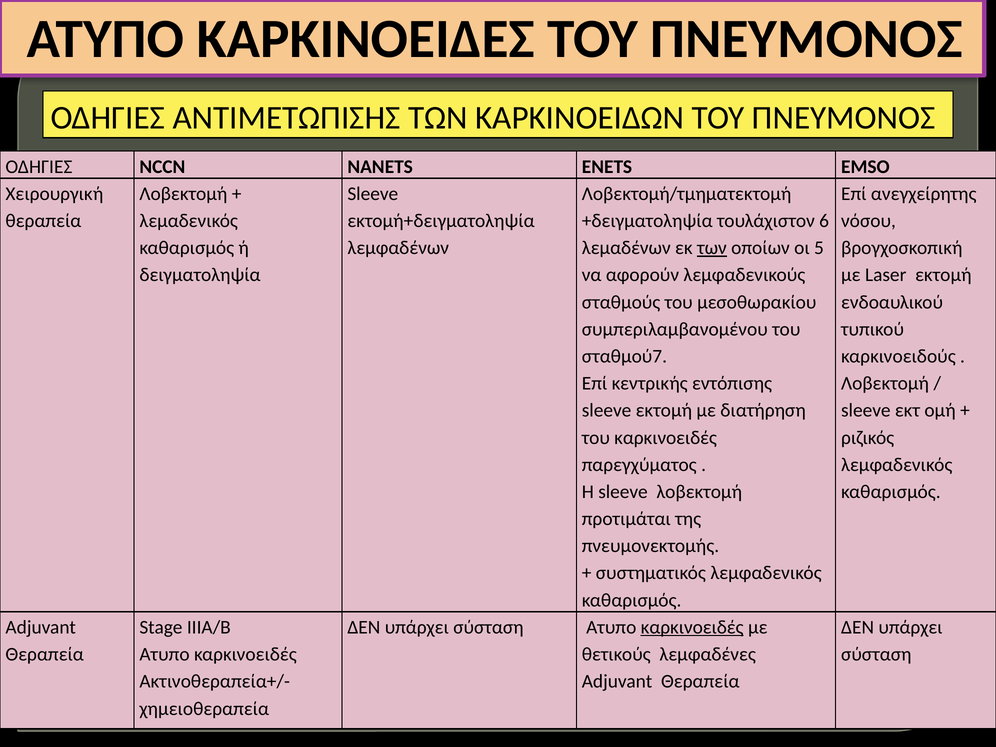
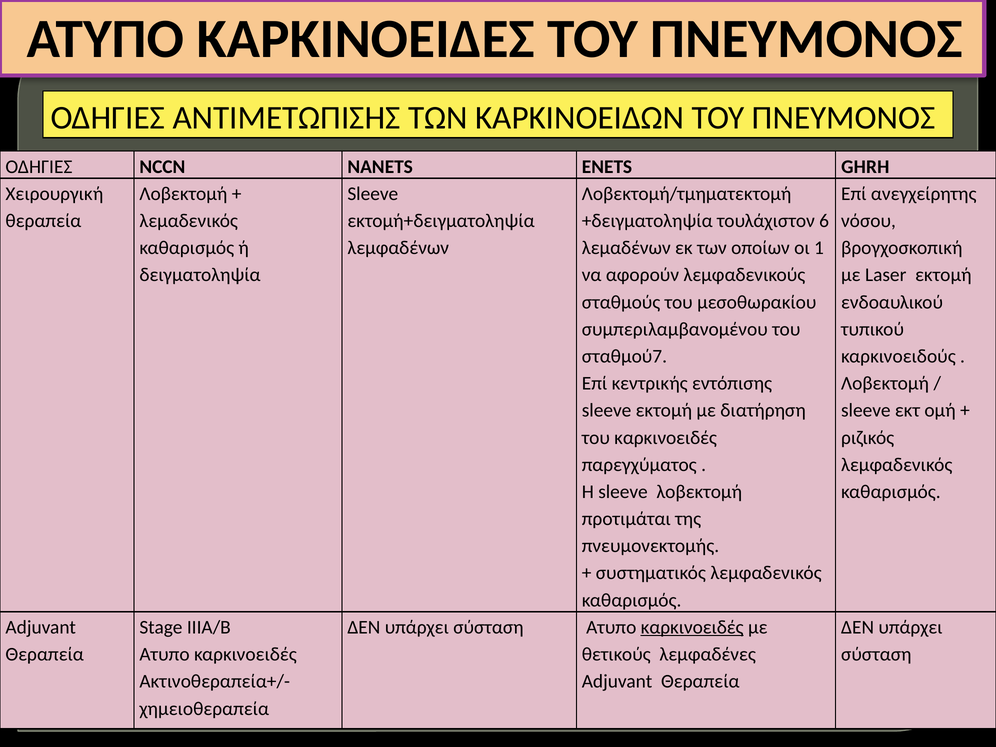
EMSO: EMSO -> GHRH
των at (712, 248) underline: present -> none
5: 5 -> 1
